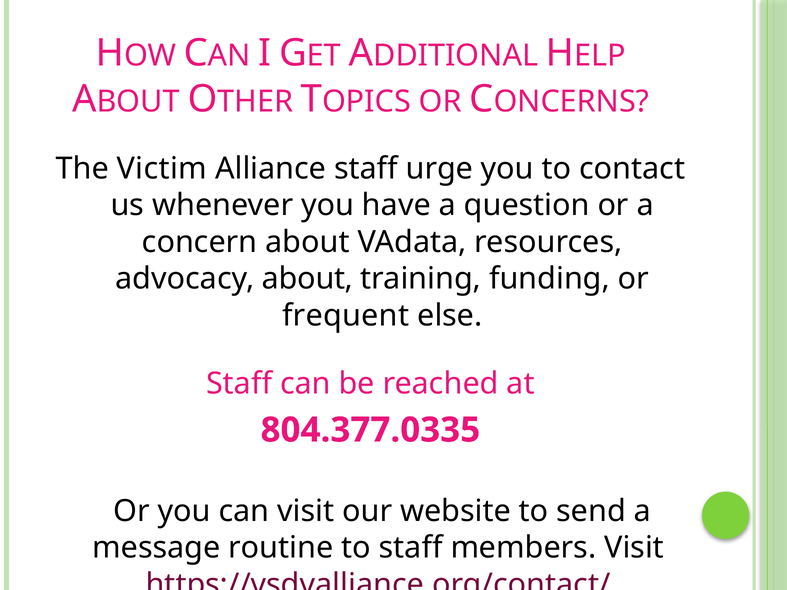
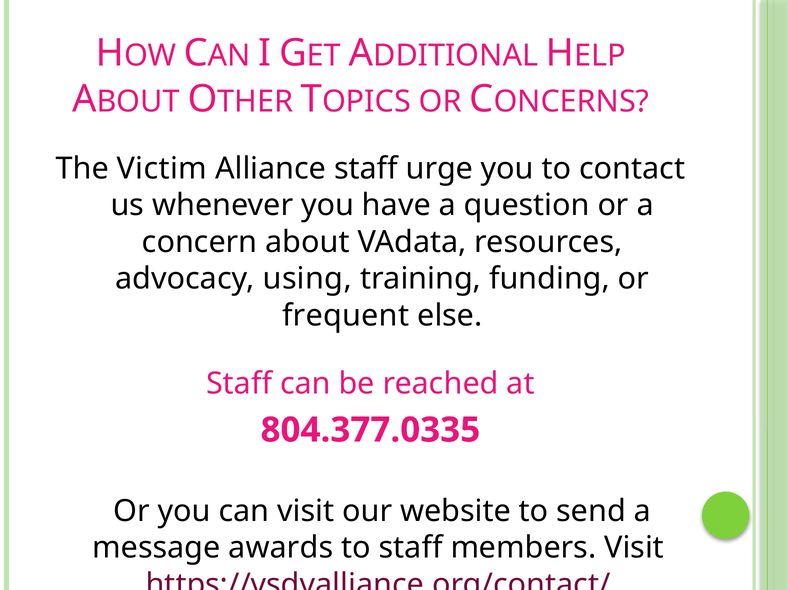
advocacy about: about -> using
routine: routine -> awards
